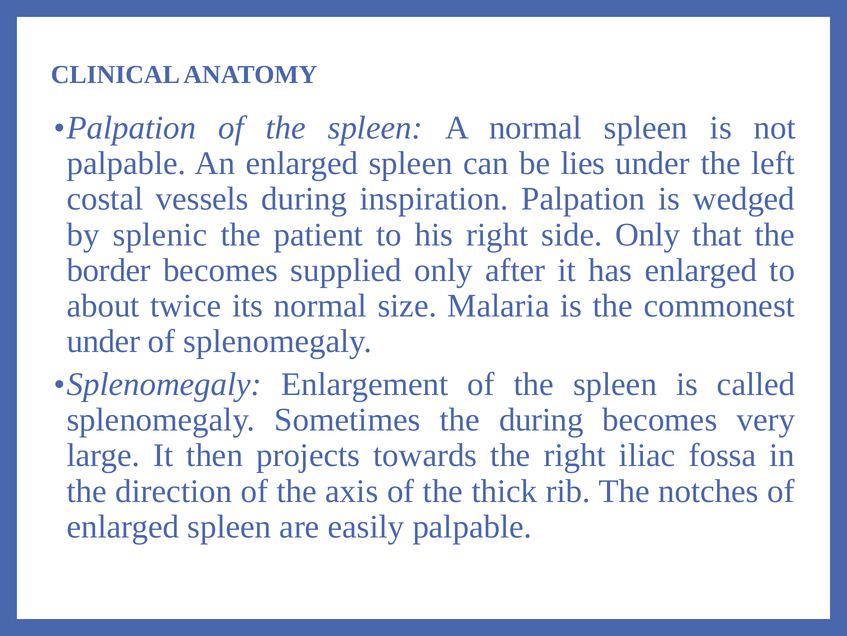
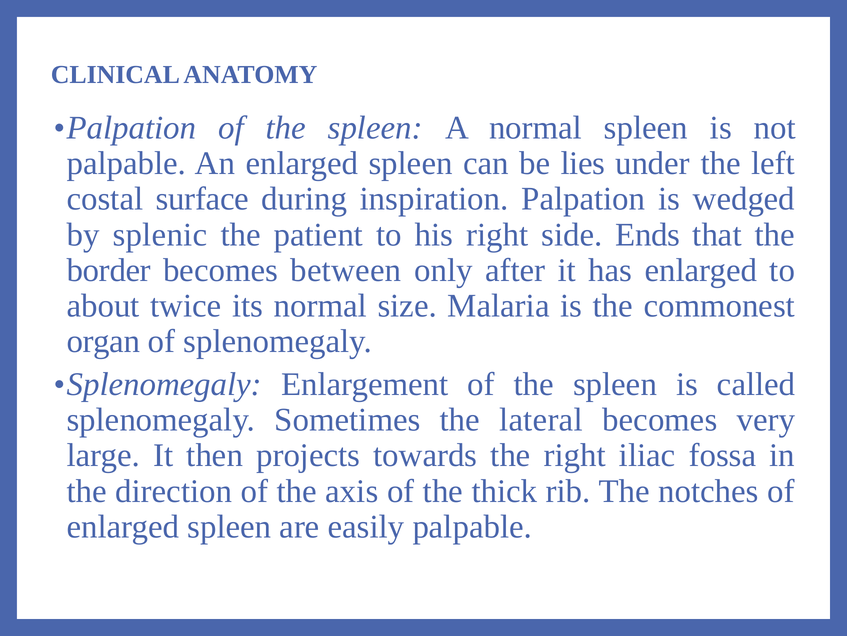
vessels: vessels -> surface
side Only: Only -> Ends
supplied: supplied -> between
under at (103, 341): under -> organ
the during: during -> lateral
